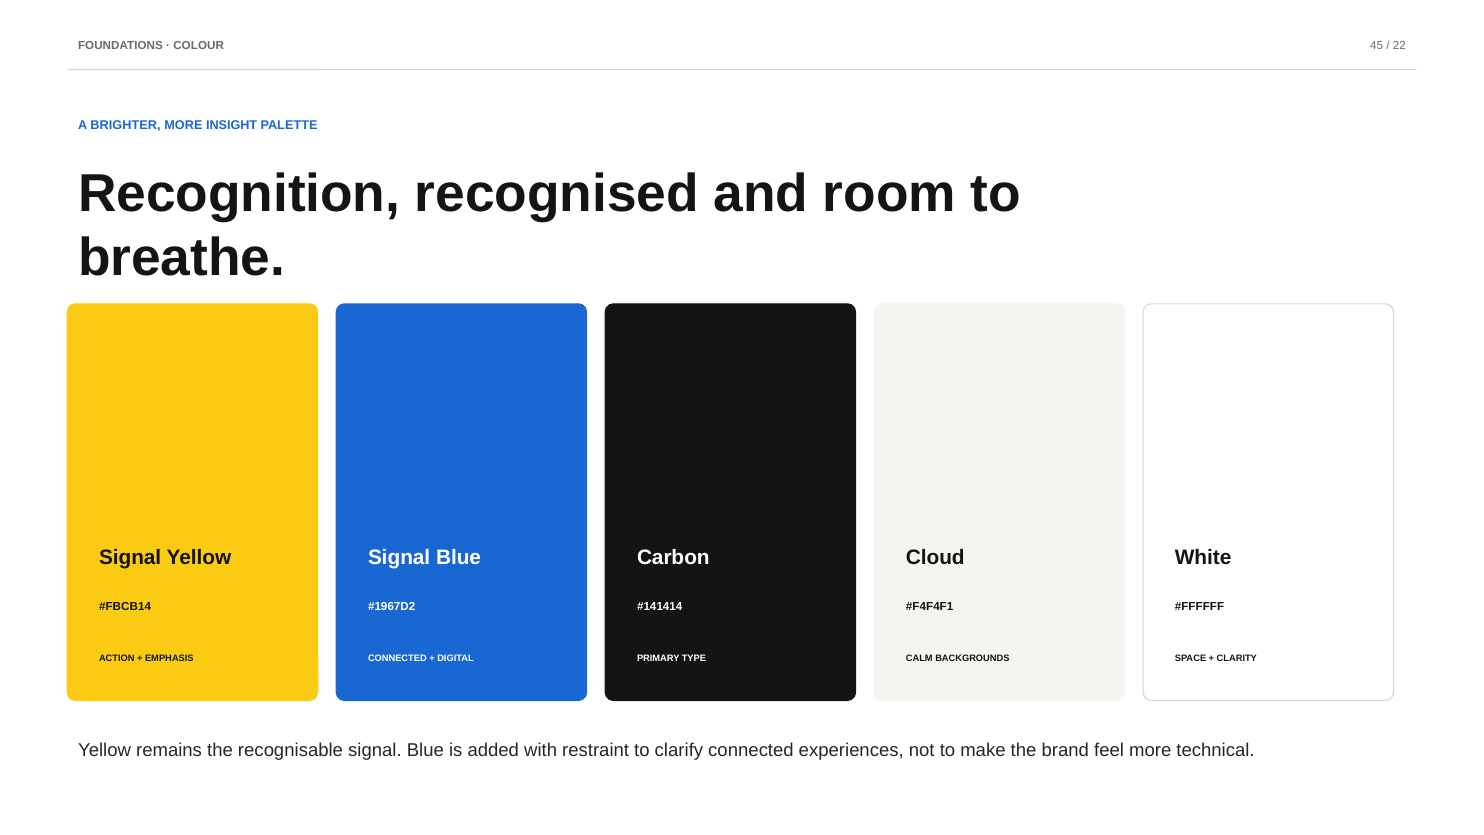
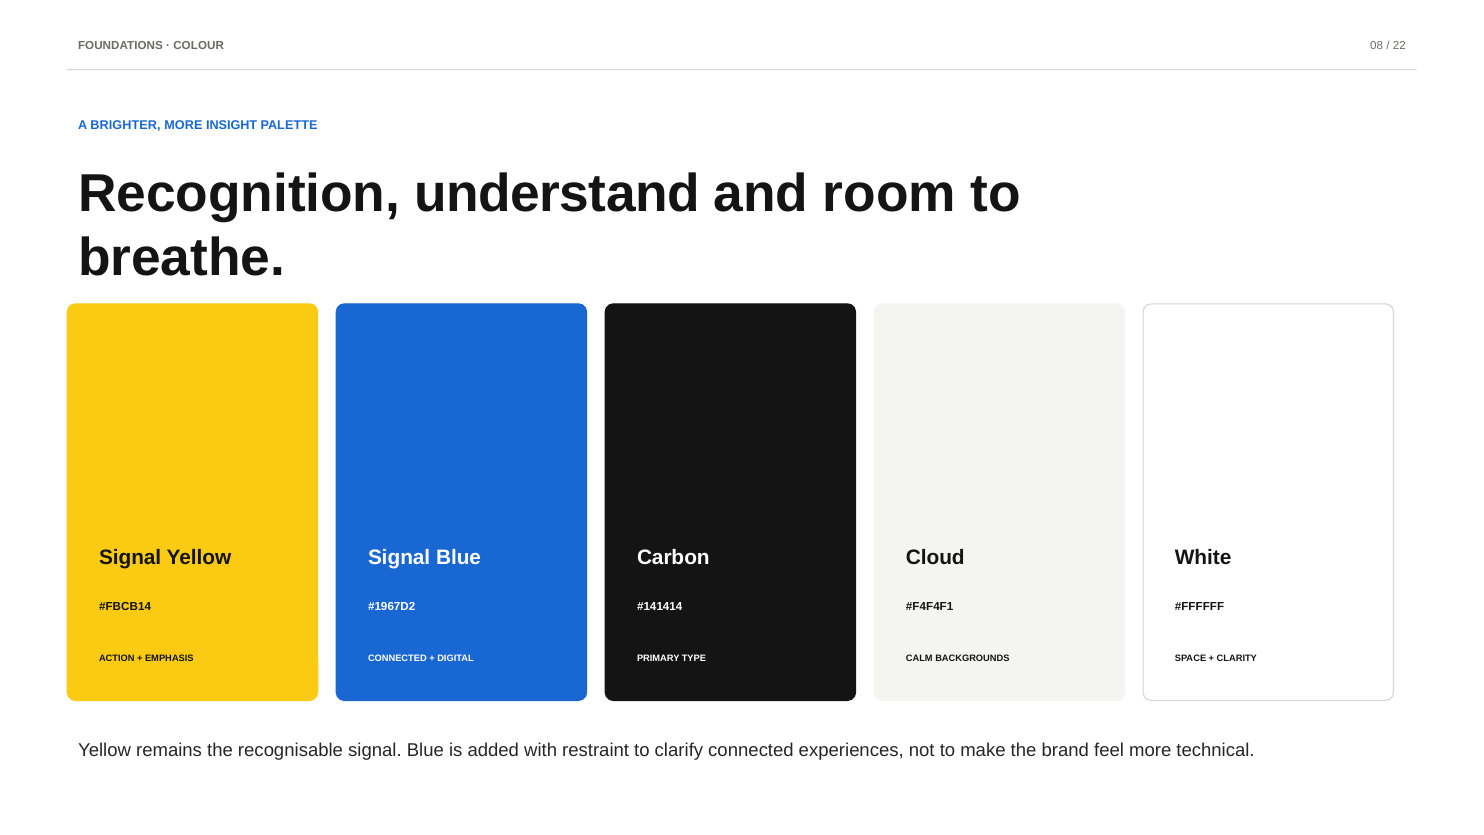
45: 45 -> 08
recognised: recognised -> understand
